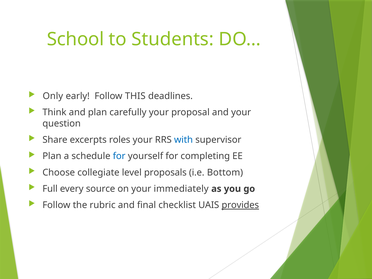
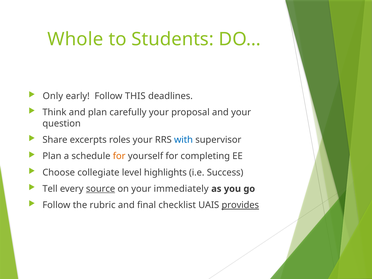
School: School -> Whole
for at (119, 156) colour: blue -> orange
proposals: proposals -> highlights
Bottom: Bottom -> Success
Full: Full -> Tell
source underline: none -> present
